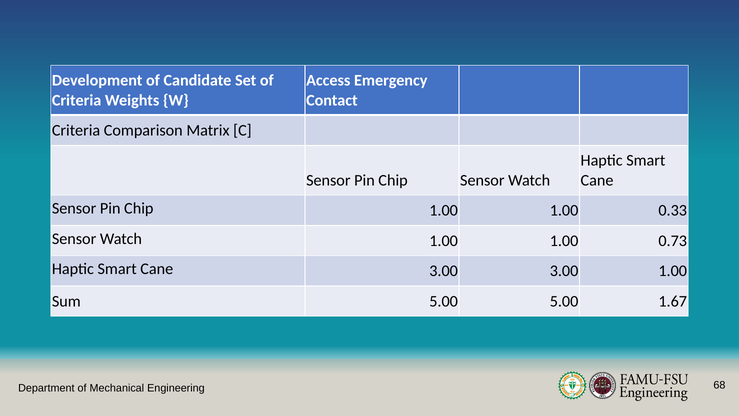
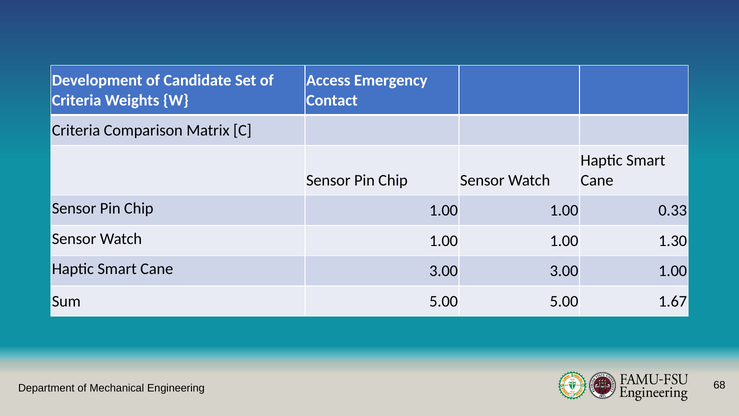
0.73: 0.73 -> 1.30
